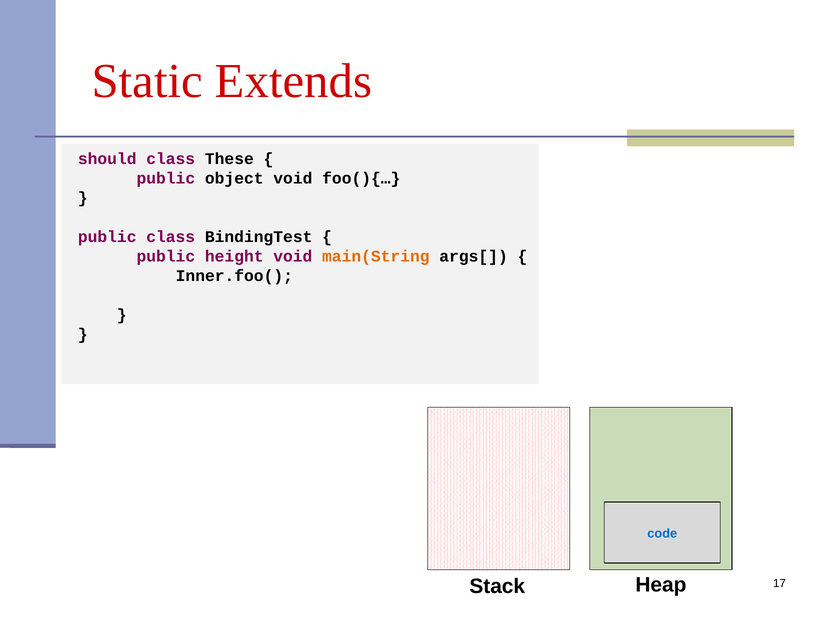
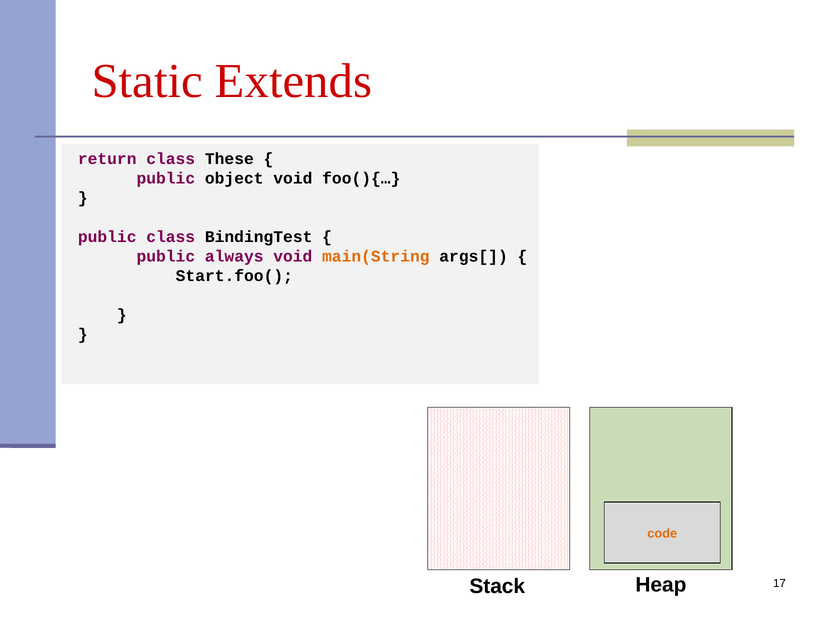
should: should -> return
height: height -> always
Inner.foo(: Inner.foo( -> Start.foo(
code colour: blue -> orange
